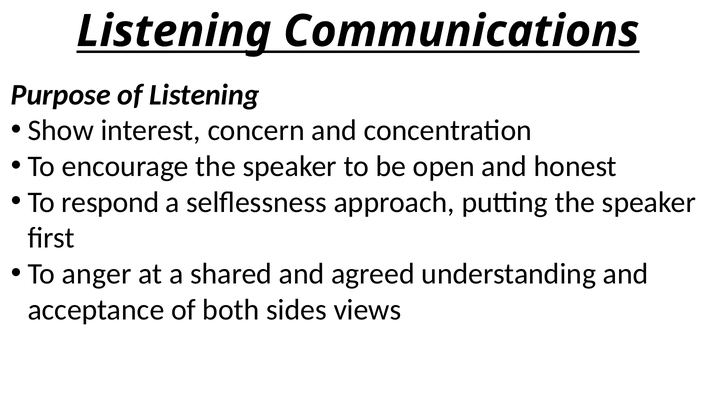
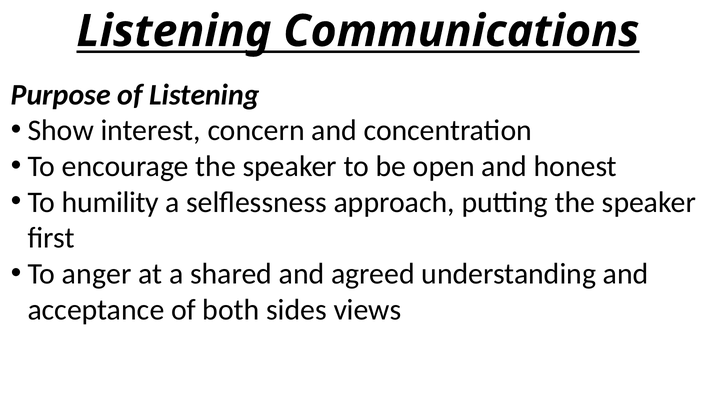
respond: respond -> humility
